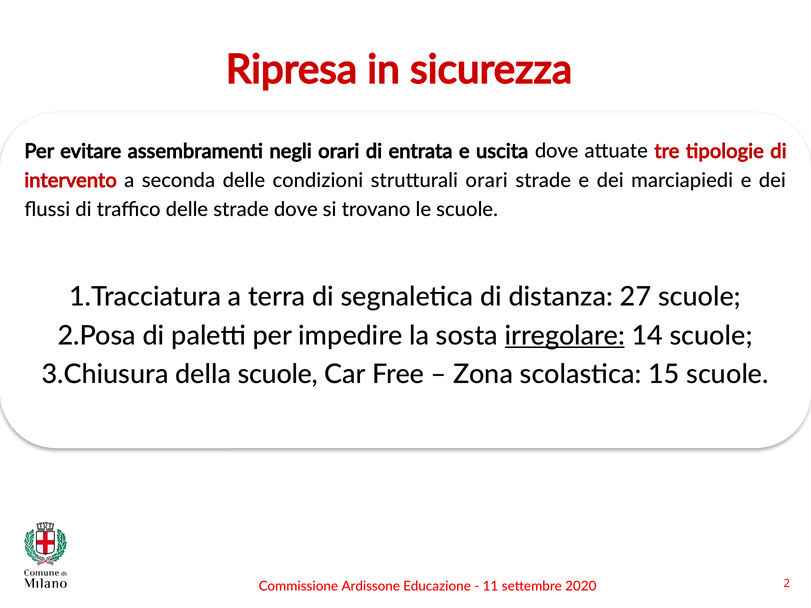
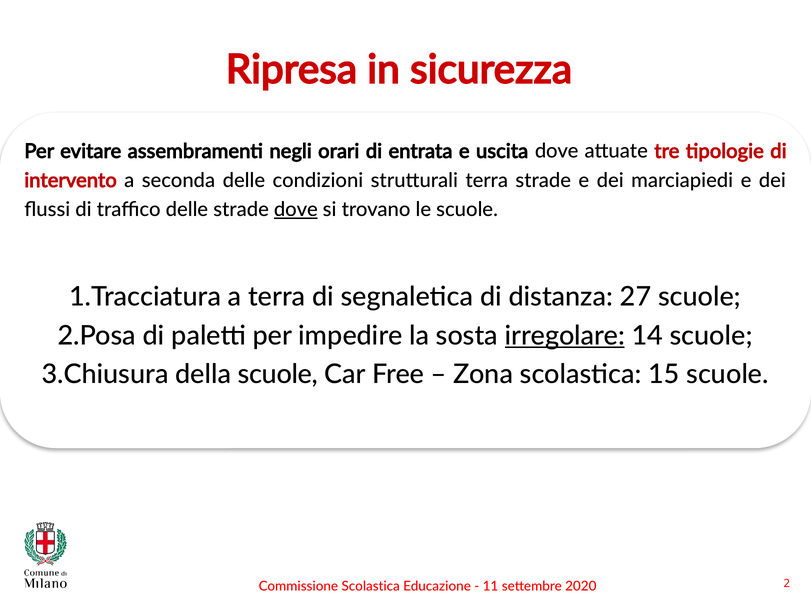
strutturali orari: orari -> terra
dove at (296, 210) underline: none -> present
Commissione Ardissone: Ardissone -> Scolastica
